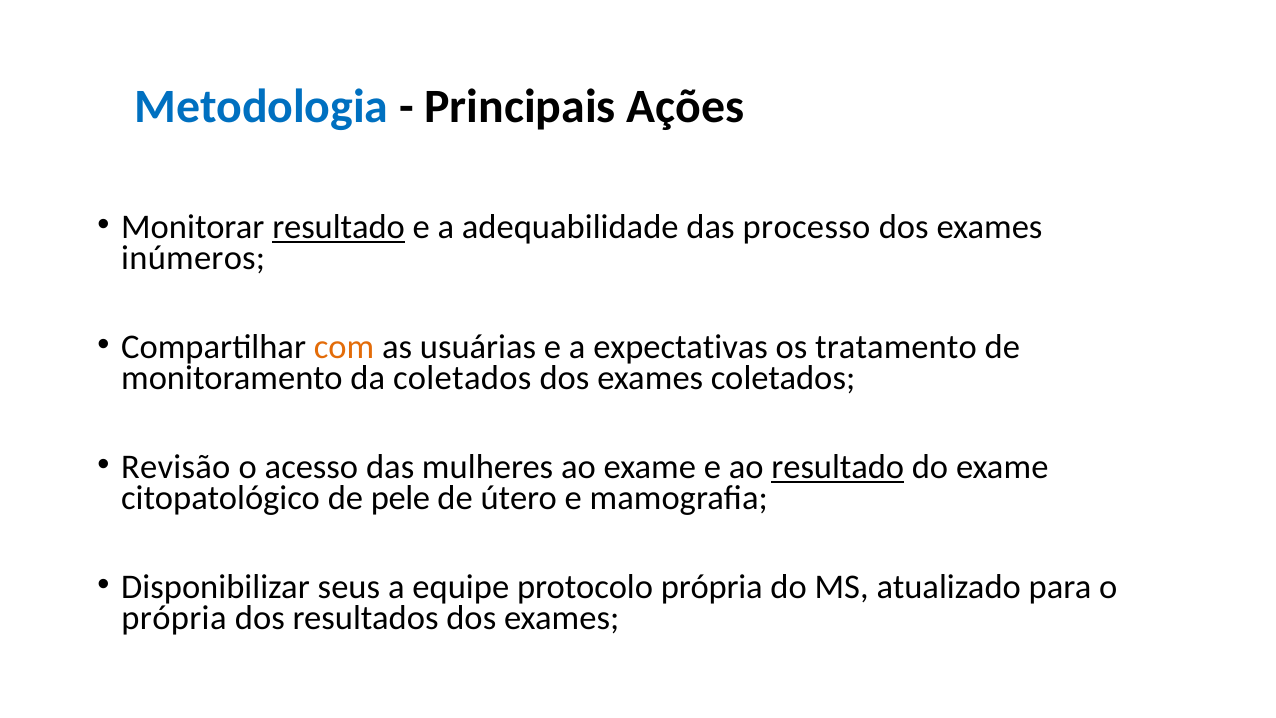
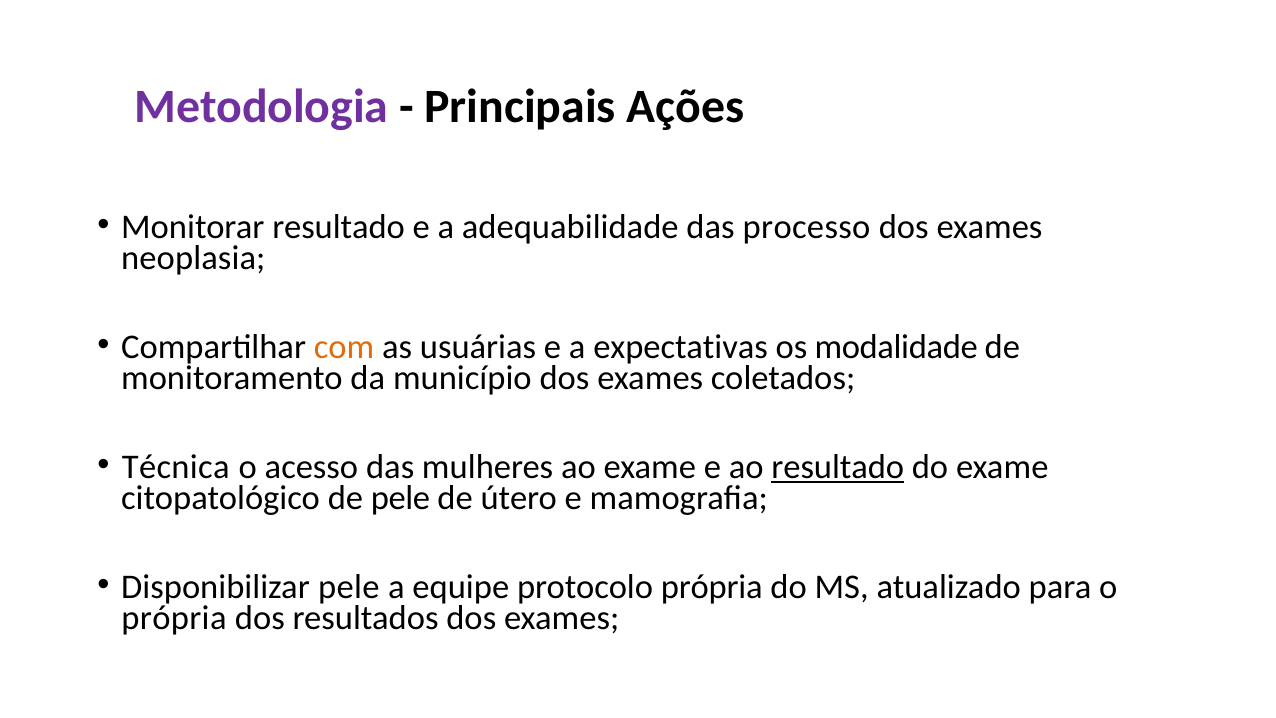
Metodologia colour: blue -> purple
resultado at (339, 227) underline: present -> none
inúmeros: inúmeros -> neoplasia
tratamento: tratamento -> modalidade
da coletados: coletados -> município
Revisão: Revisão -> Técnica
Disponibilizar seus: seus -> pele
